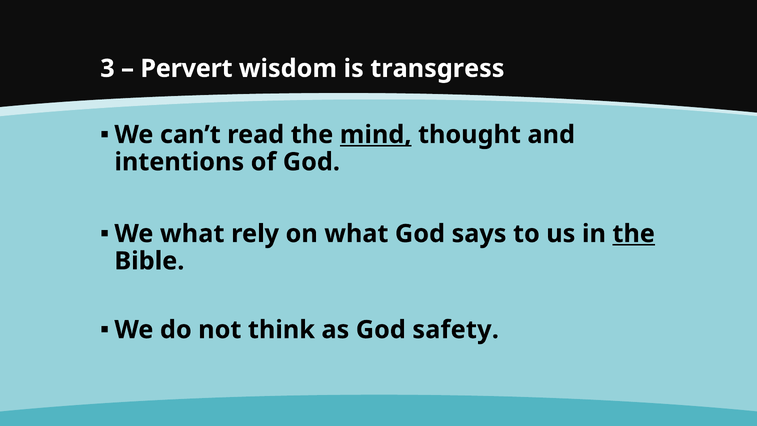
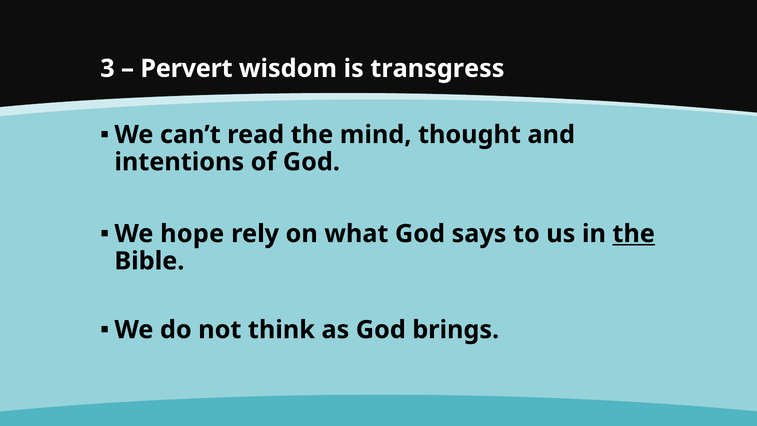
mind underline: present -> none
We what: what -> hope
safety: safety -> brings
